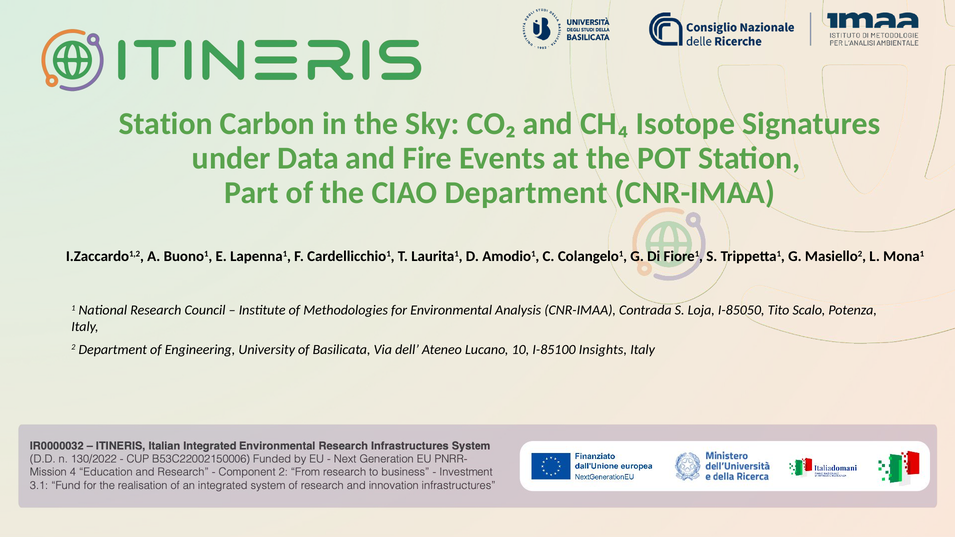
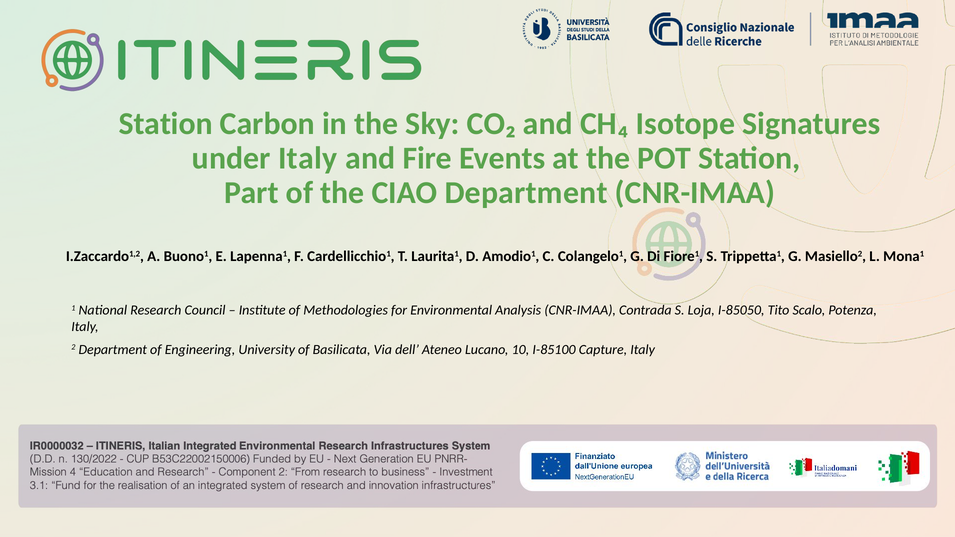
under Data: Data -> Italy
Insights: Insights -> Capture
